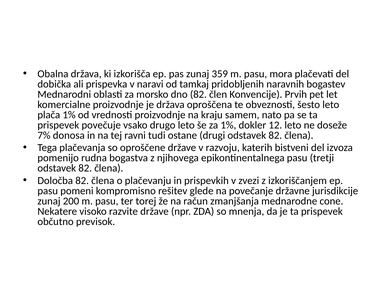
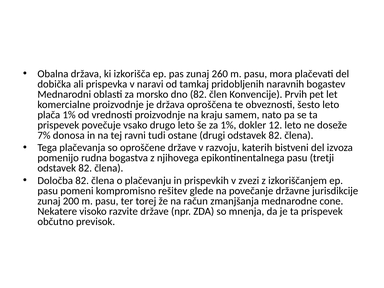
359: 359 -> 260
